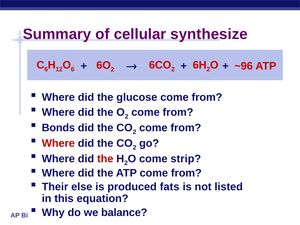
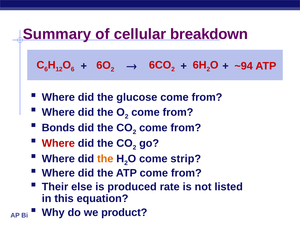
synthesize: synthesize -> breakdown
~96: ~96 -> ~94
the at (105, 159) colour: red -> orange
fats: fats -> rate
balance: balance -> product
